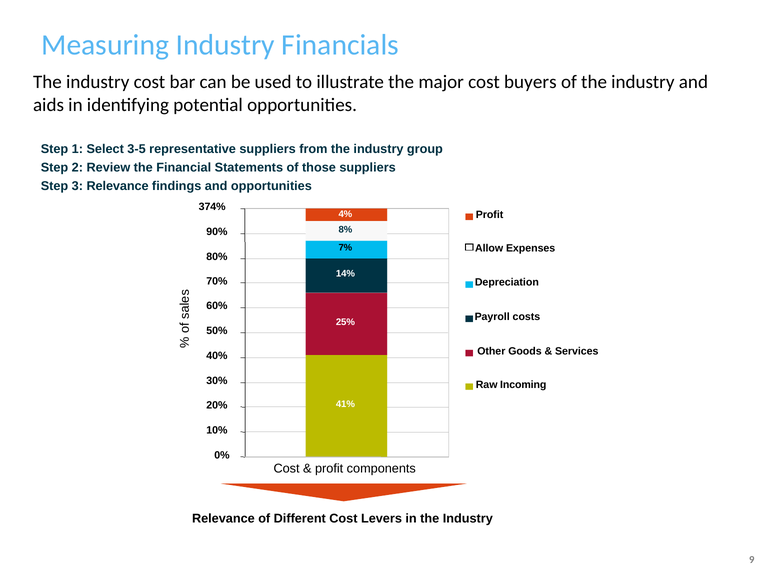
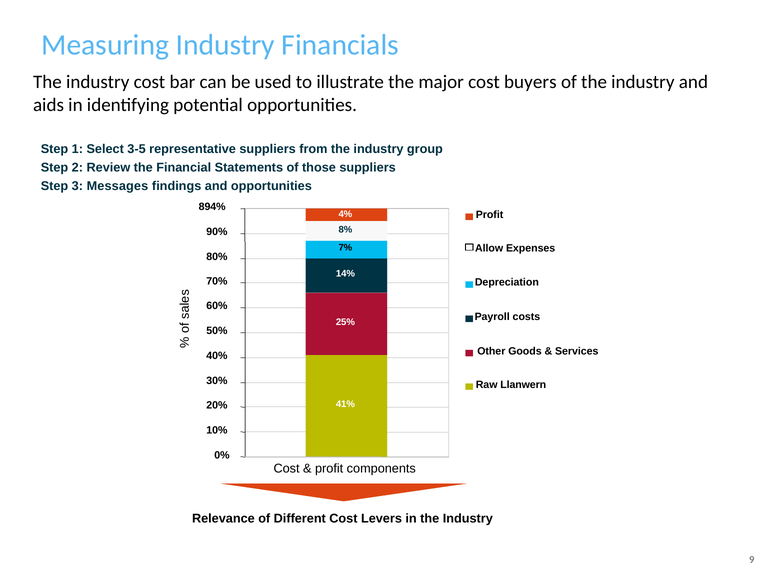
3 Relevance: Relevance -> Messages
374%: 374% -> 894%
Incoming: Incoming -> Llanwern
